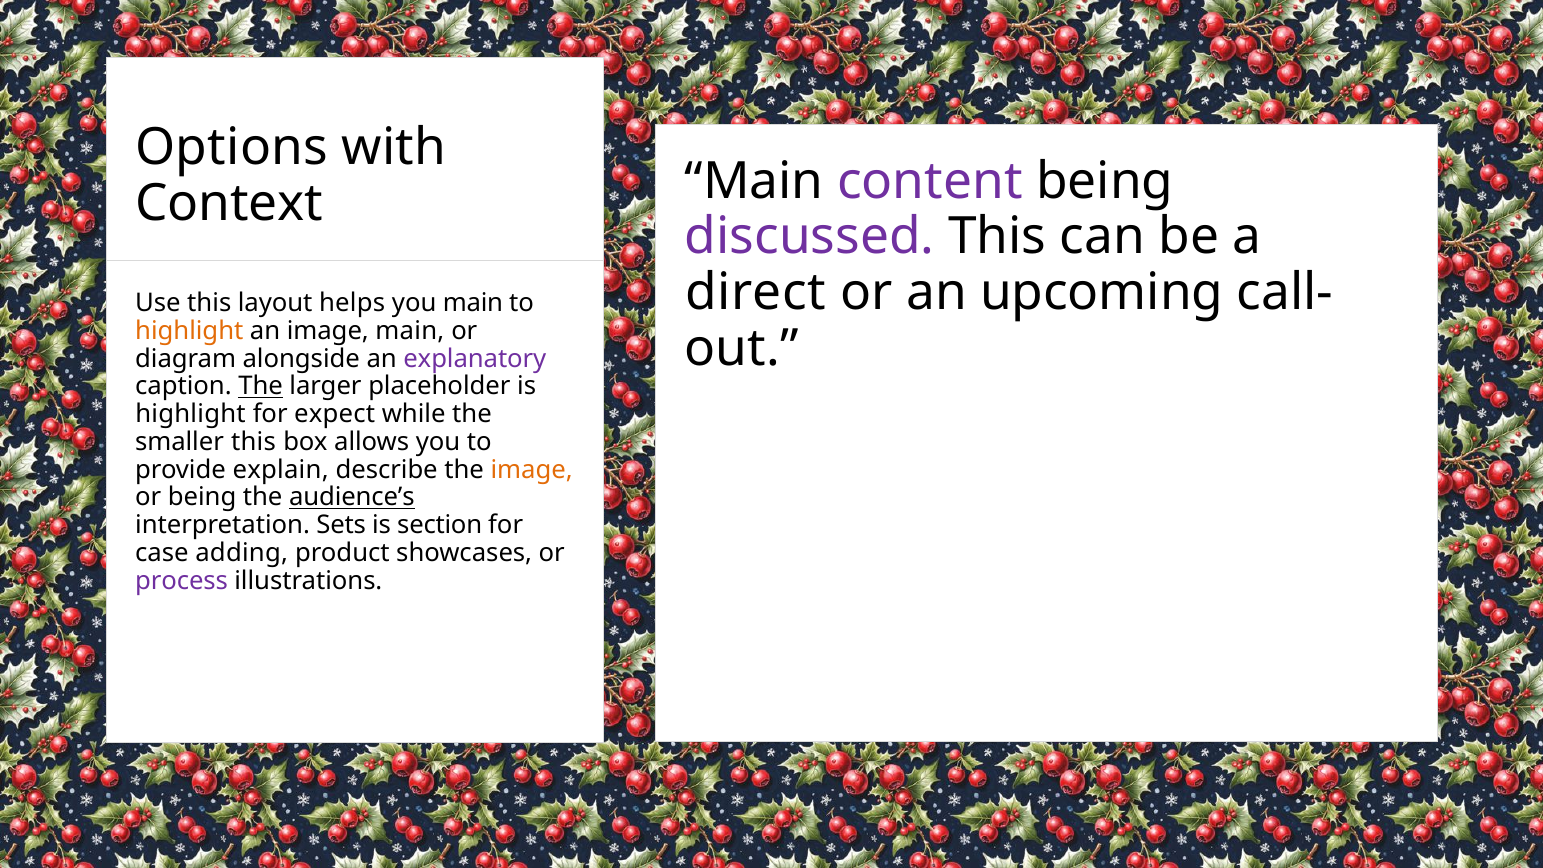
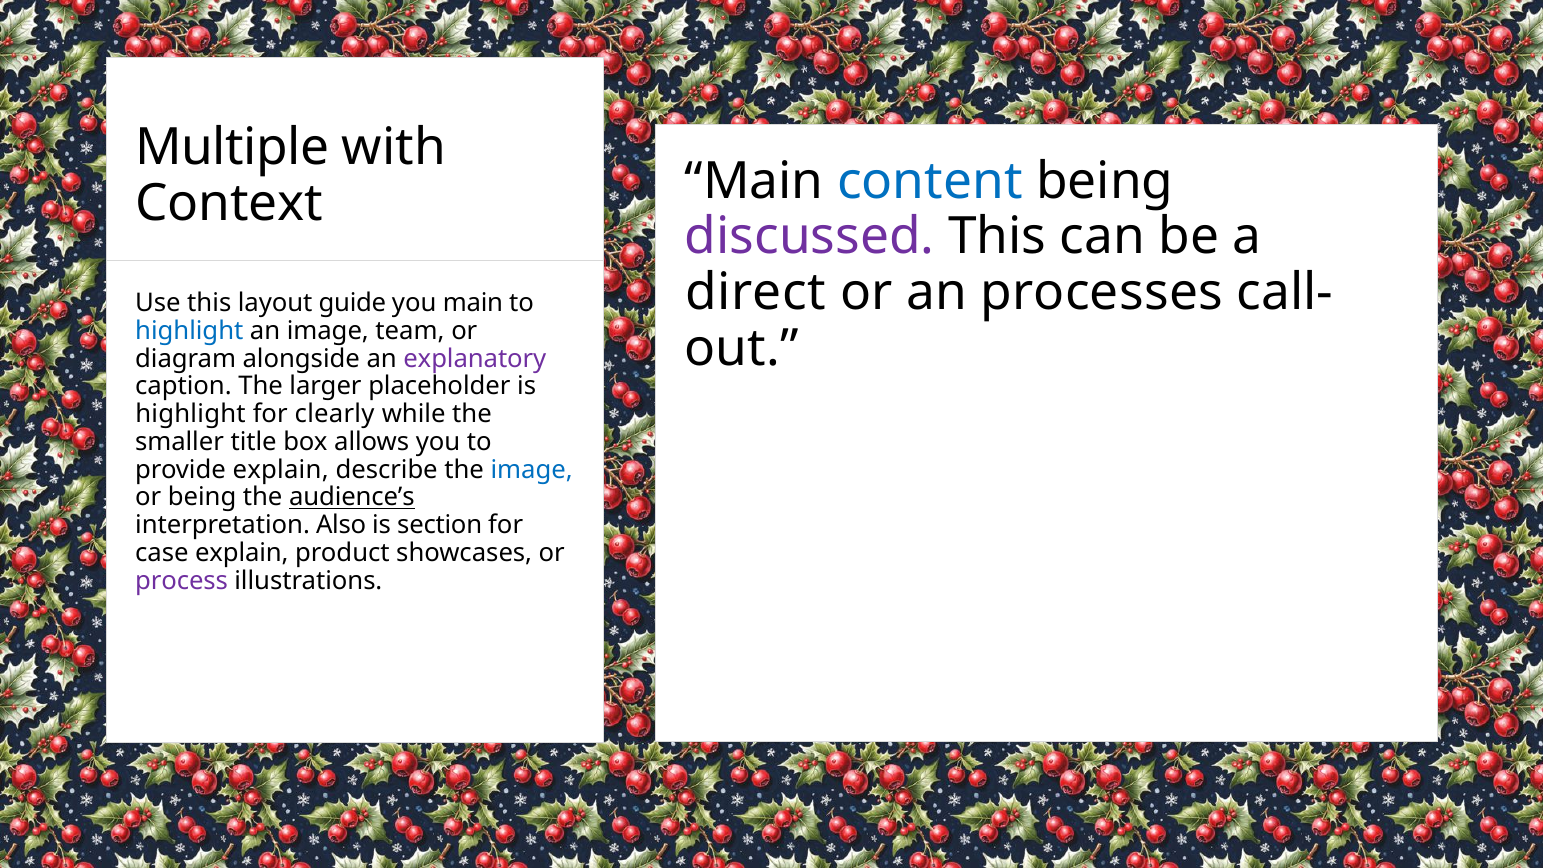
Options: Options -> Multiple
content colour: purple -> blue
upcoming: upcoming -> processes
helps: helps -> guide
highlight at (189, 331) colour: orange -> blue
image main: main -> team
The at (261, 386) underline: present -> none
expect: expect -> clearly
smaller this: this -> title
image at (532, 469) colour: orange -> blue
Sets: Sets -> Also
case adding: adding -> explain
